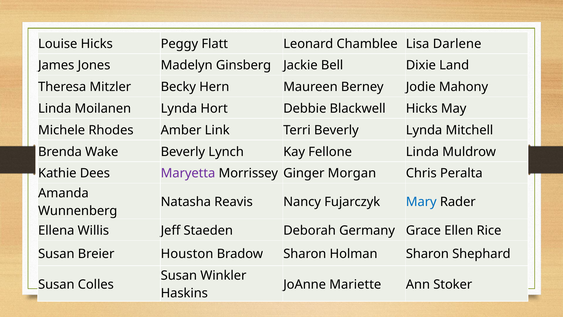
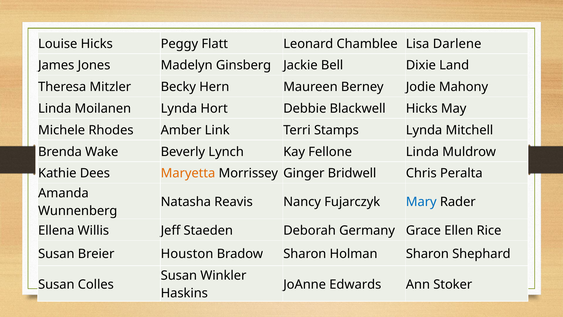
Terri Beverly: Beverly -> Stamps
Maryetta colour: purple -> orange
Morgan: Morgan -> Bridwell
Mariette: Mariette -> Edwards
